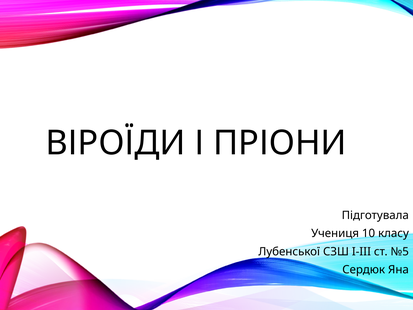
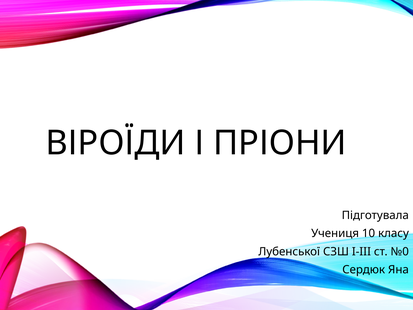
№5: №5 -> №0
